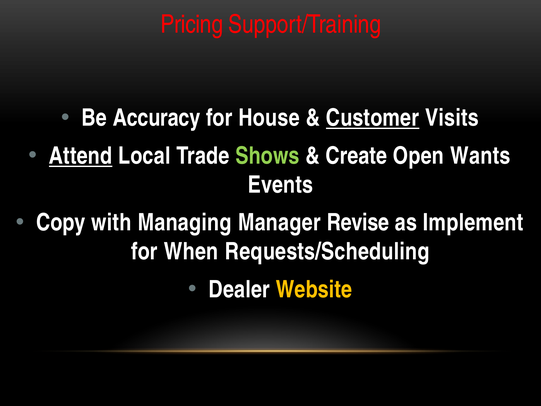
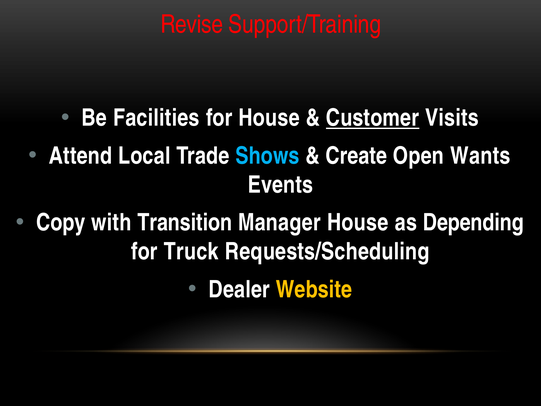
Pricing: Pricing -> Revise
Accuracy: Accuracy -> Facilities
Attend underline: present -> none
Shows colour: light green -> light blue
Managing: Managing -> Transition
Manager Revise: Revise -> House
Implement: Implement -> Depending
When: When -> Truck
